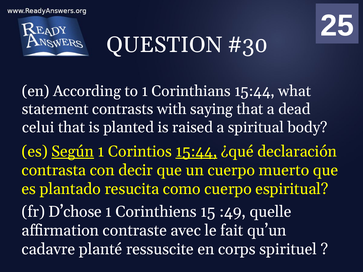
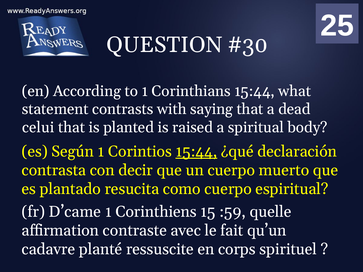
Según underline: present -> none
D’chose: D’chose -> D’came
:49: :49 -> :59
